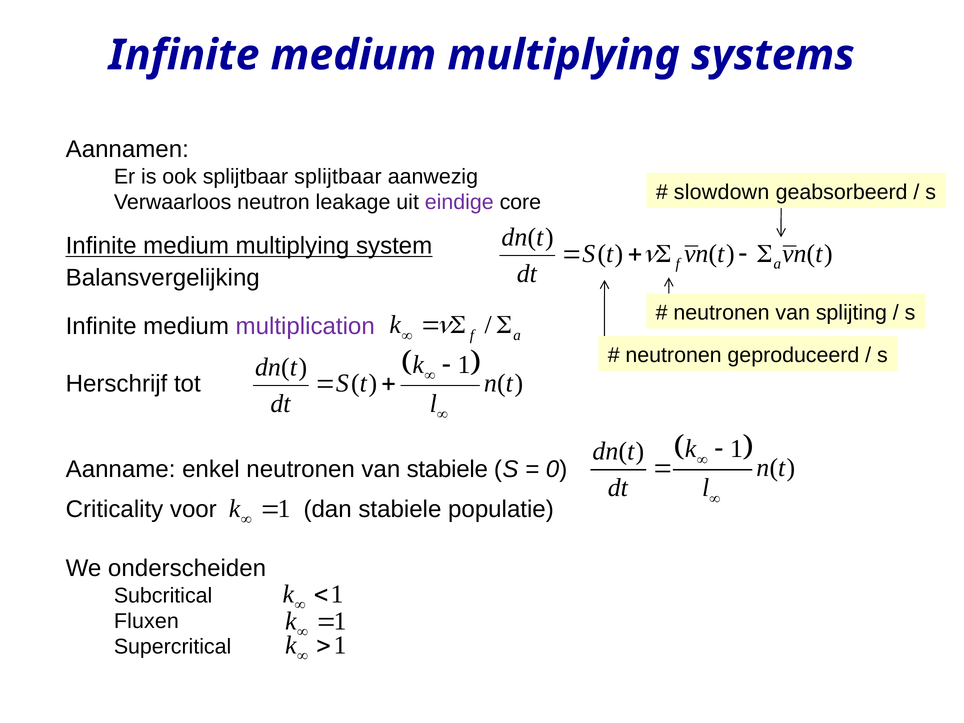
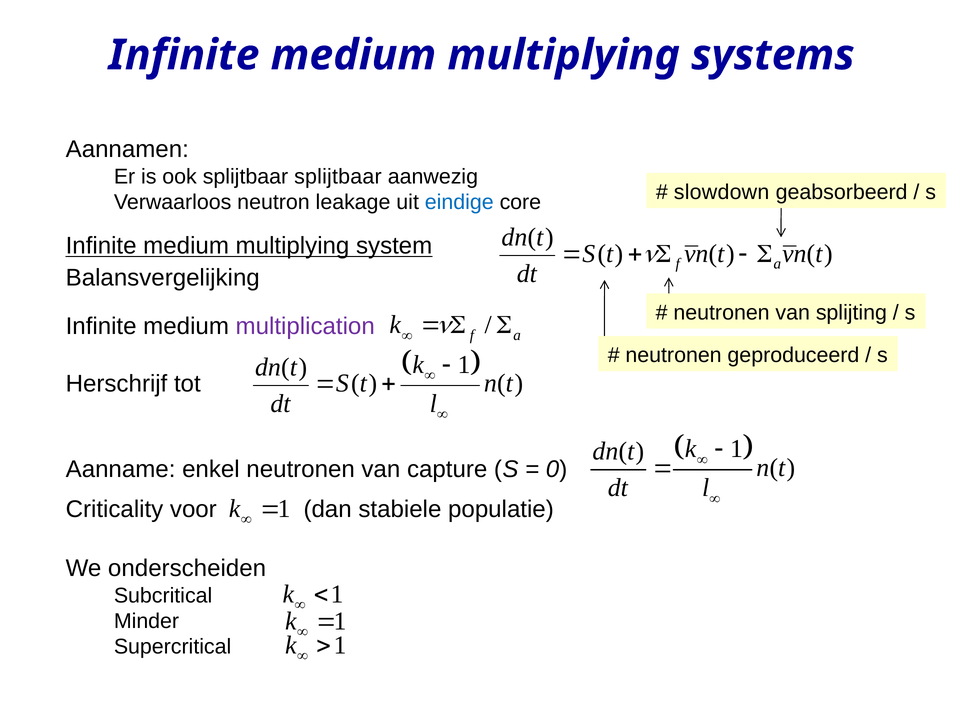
eindige colour: purple -> blue
van stabiele: stabiele -> capture
Fluxen: Fluxen -> Minder
